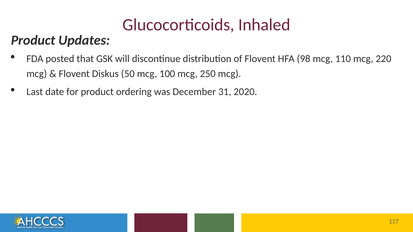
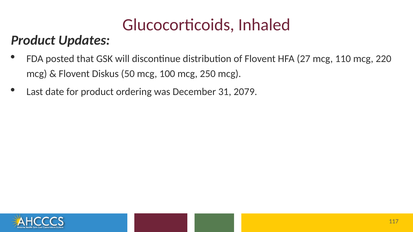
98: 98 -> 27
2020: 2020 -> 2079
